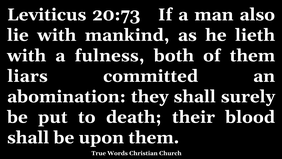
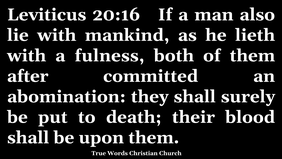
20:73: 20:73 -> 20:16
liars: liars -> after
